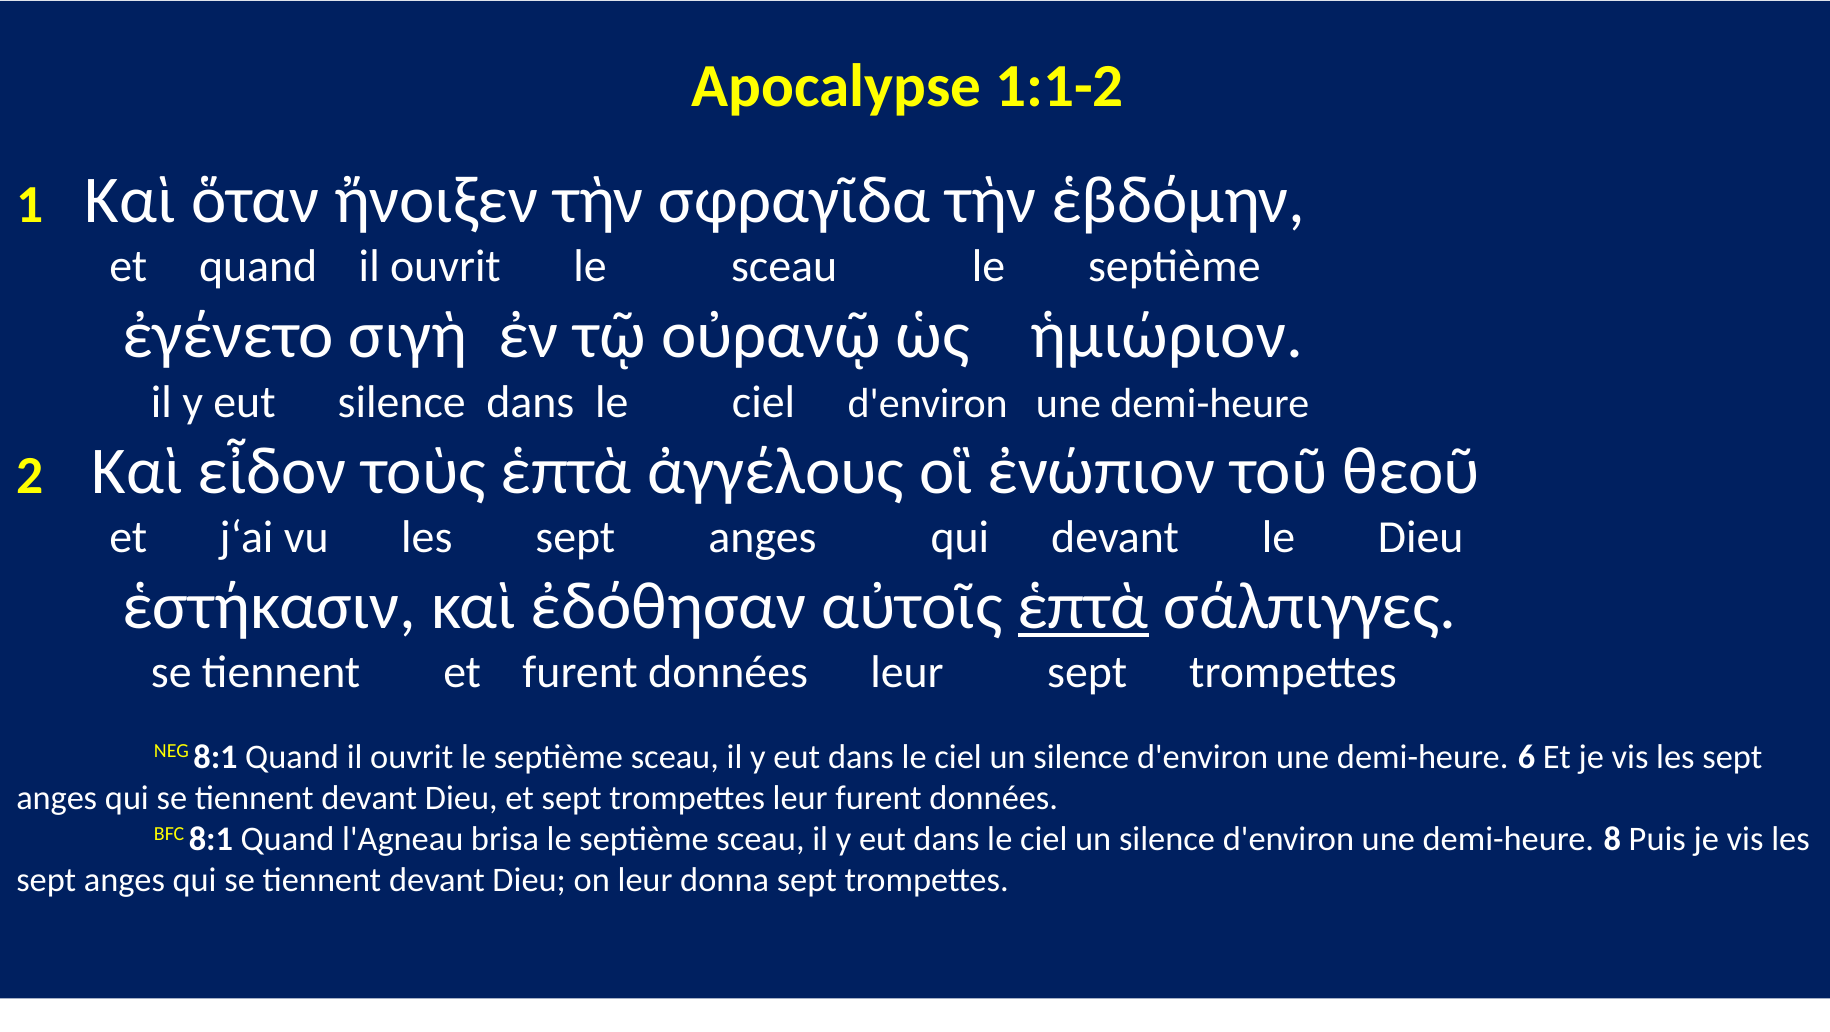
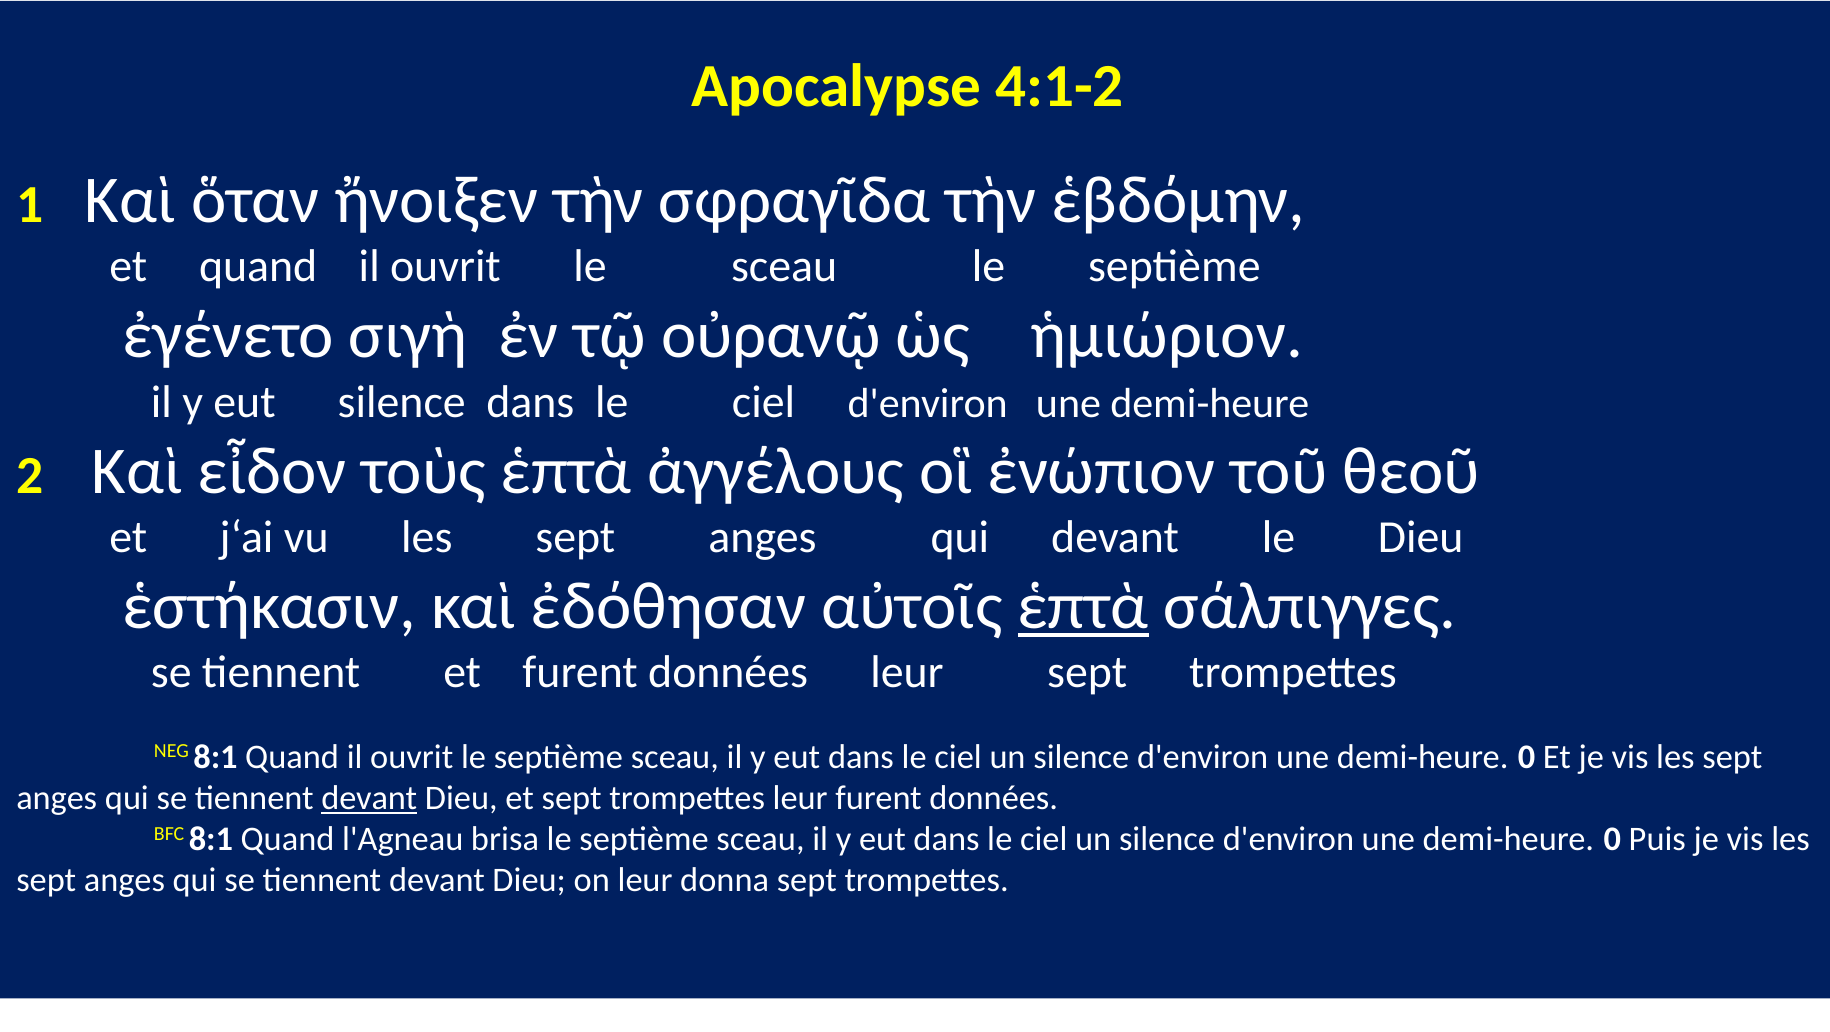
1:1-2: 1:1-2 -> 4:1-2
6 at (1527, 757): 6 -> 0
devant at (369, 798) underline: none -> present
8 at (1612, 839): 8 -> 0
